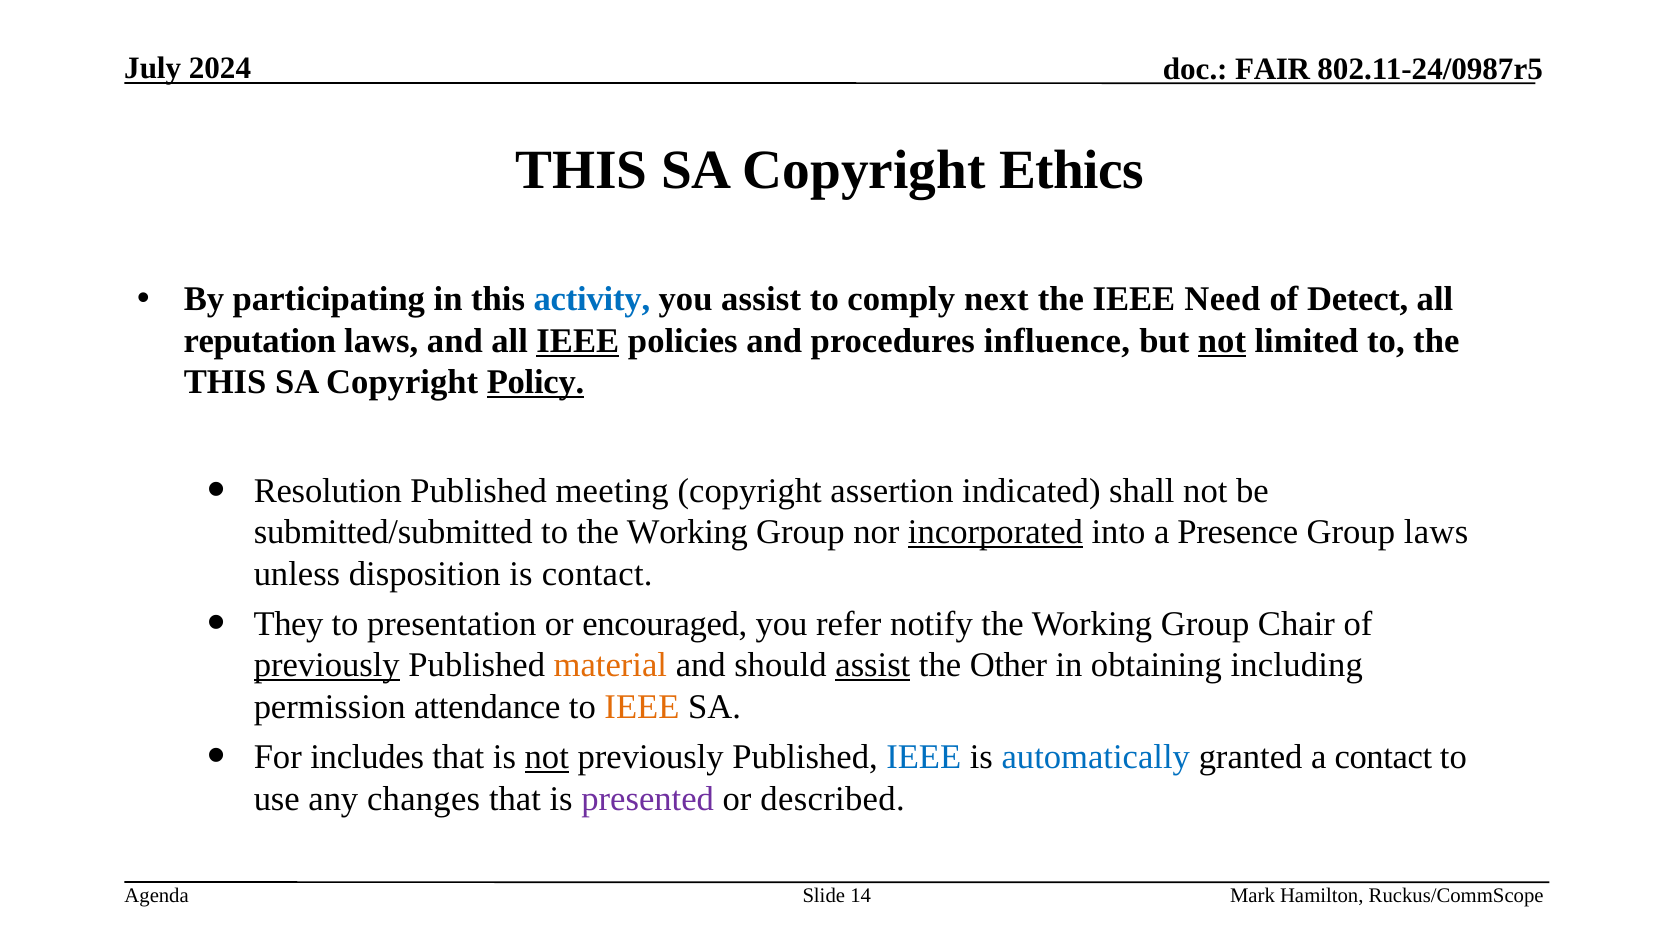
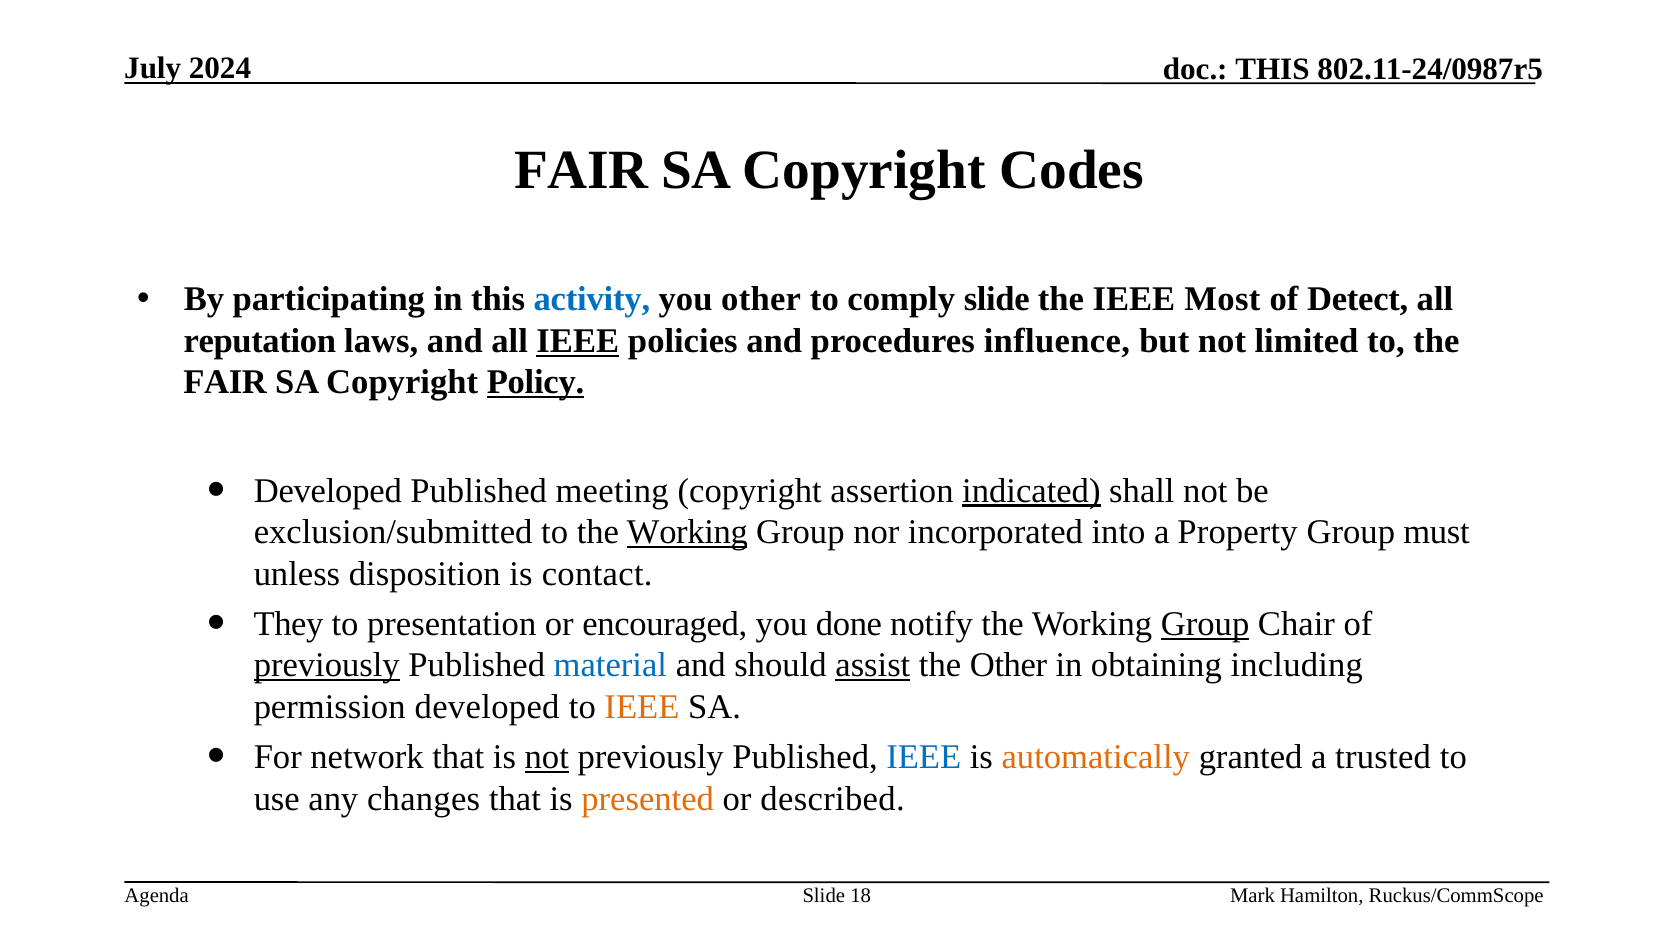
FAIR at (1273, 69): FAIR -> THIS
THIS at (581, 170): THIS -> FAIR
Ethics: Ethics -> Codes
you assist: assist -> other
comply next: next -> slide
Need: Need -> Most
not at (1222, 341) underline: present -> none
THIS at (225, 382): THIS -> FAIR
Resolution at (328, 490): Resolution -> Developed
indicated underline: none -> present
submitted/submitted: submitted/submitted -> exclusion/submitted
Working at (687, 532) underline: none -> present
incorporated underline: present -> none
Presence: Presence -> Property
Group laws: laws -> must
refer: refer -> done
Group at (1205, 624) underline: none -> present
material colour: orange -> blue
permission attendance: attendance -> developed
includes: includes -> network
automatically colour: blue -> orange
a contact: contact -> trusted
presented colour: purple -> orange
14: 14 -> 18
